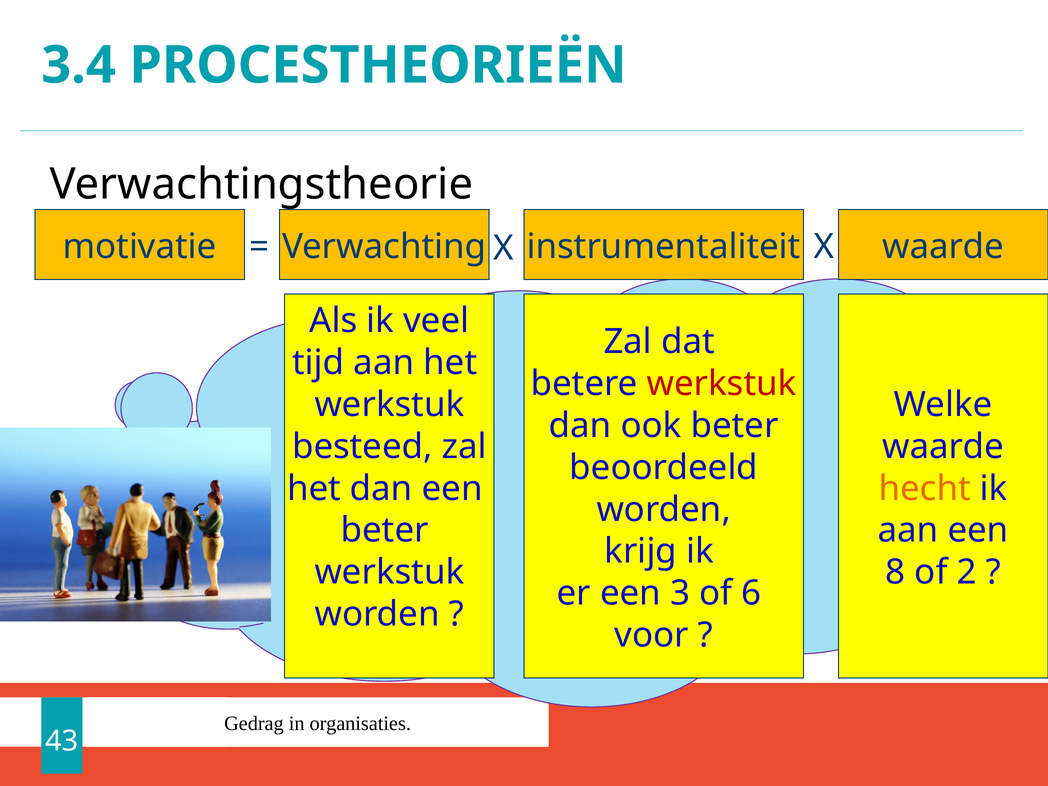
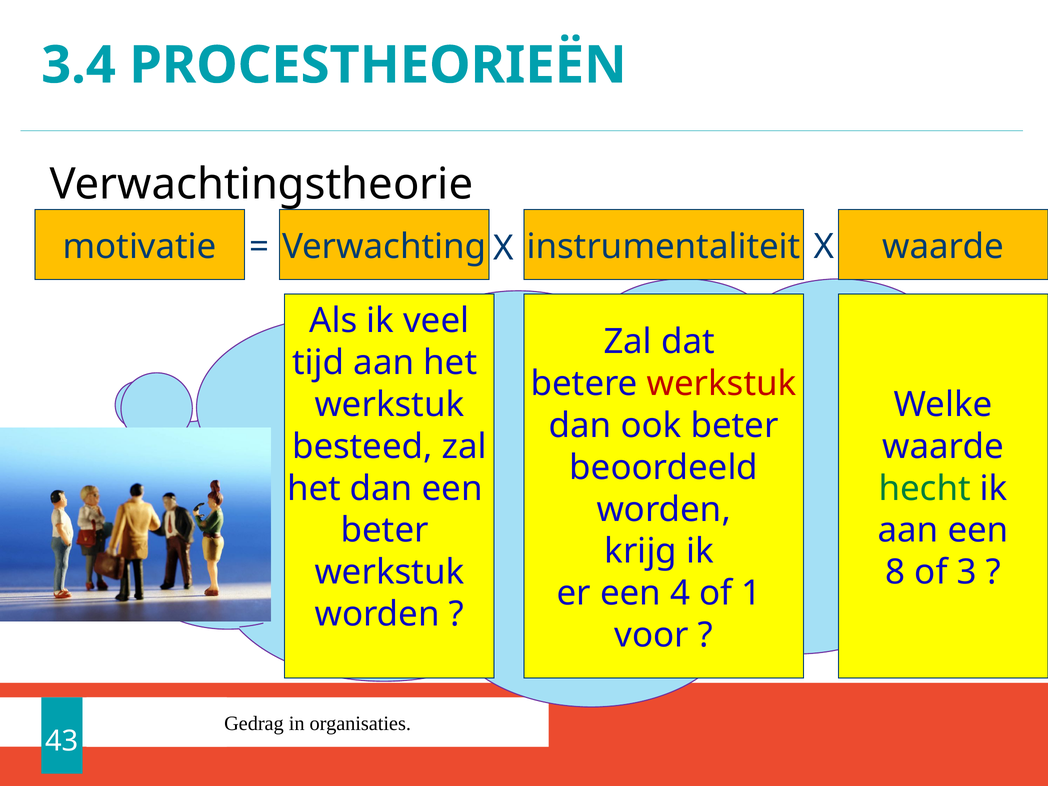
hecht colour: orange -> green
2: 2 -> 3
3: 3 -> 4
6: 6 -> 1
